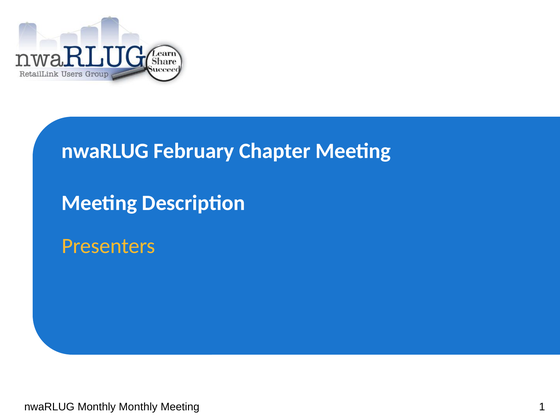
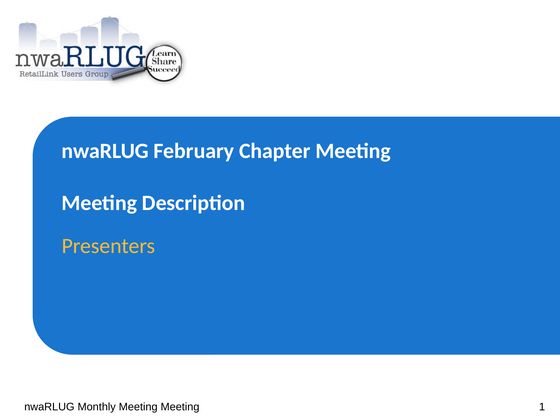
Monthly Monthly: Monthly -> Meeting
